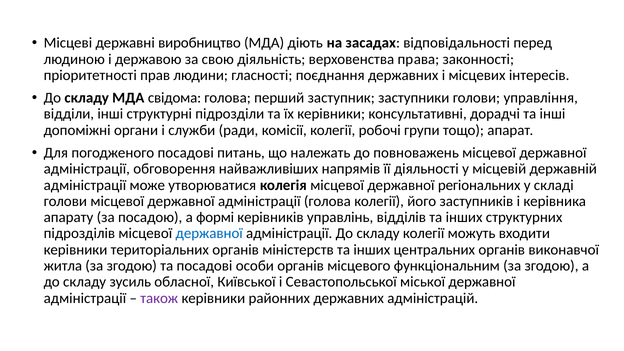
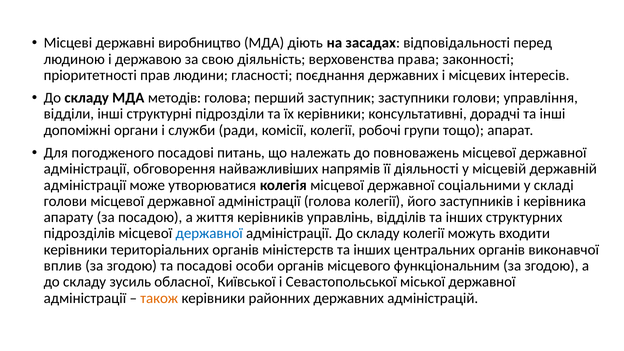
свідома: свідома -> методів
регіональних: регіональних -> соціальними
формі: формі -> життя
житла: житла -> вплив
також colour: purple -> orange
